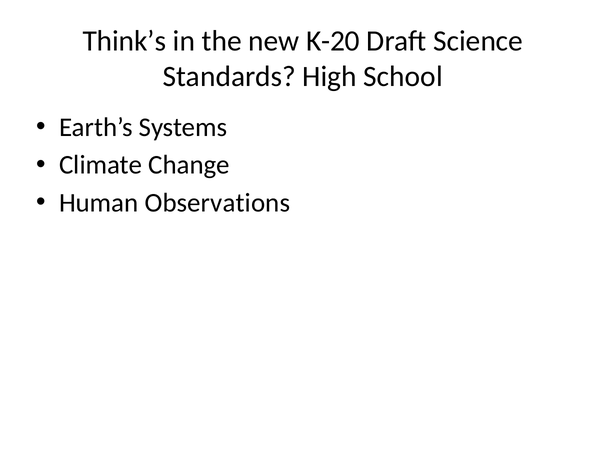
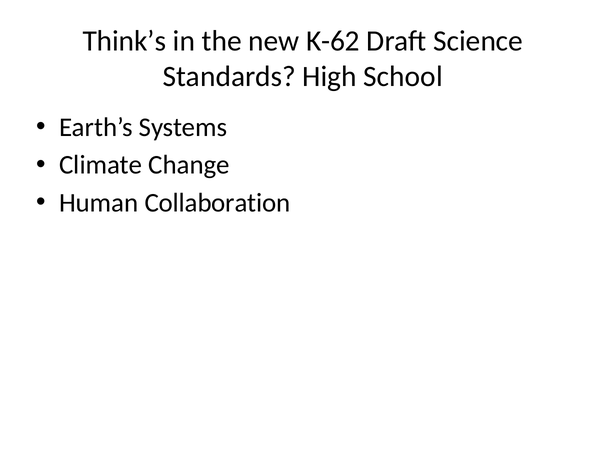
K-20: K-20 -> K-62
Observations: Observations -> Collaboration
